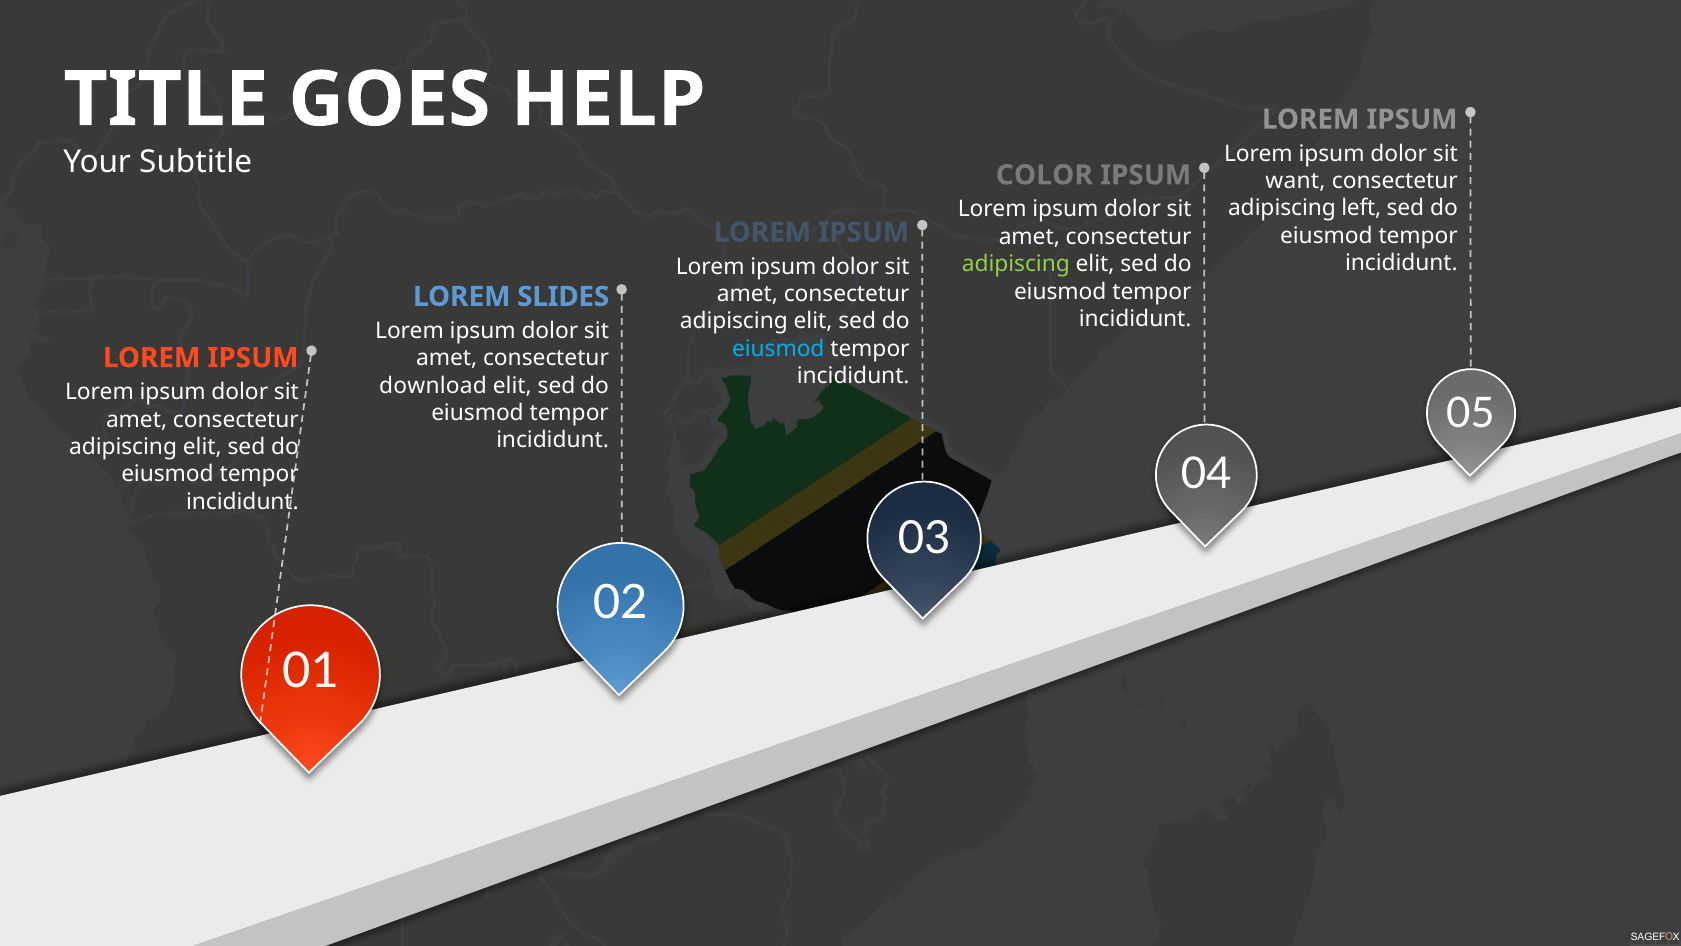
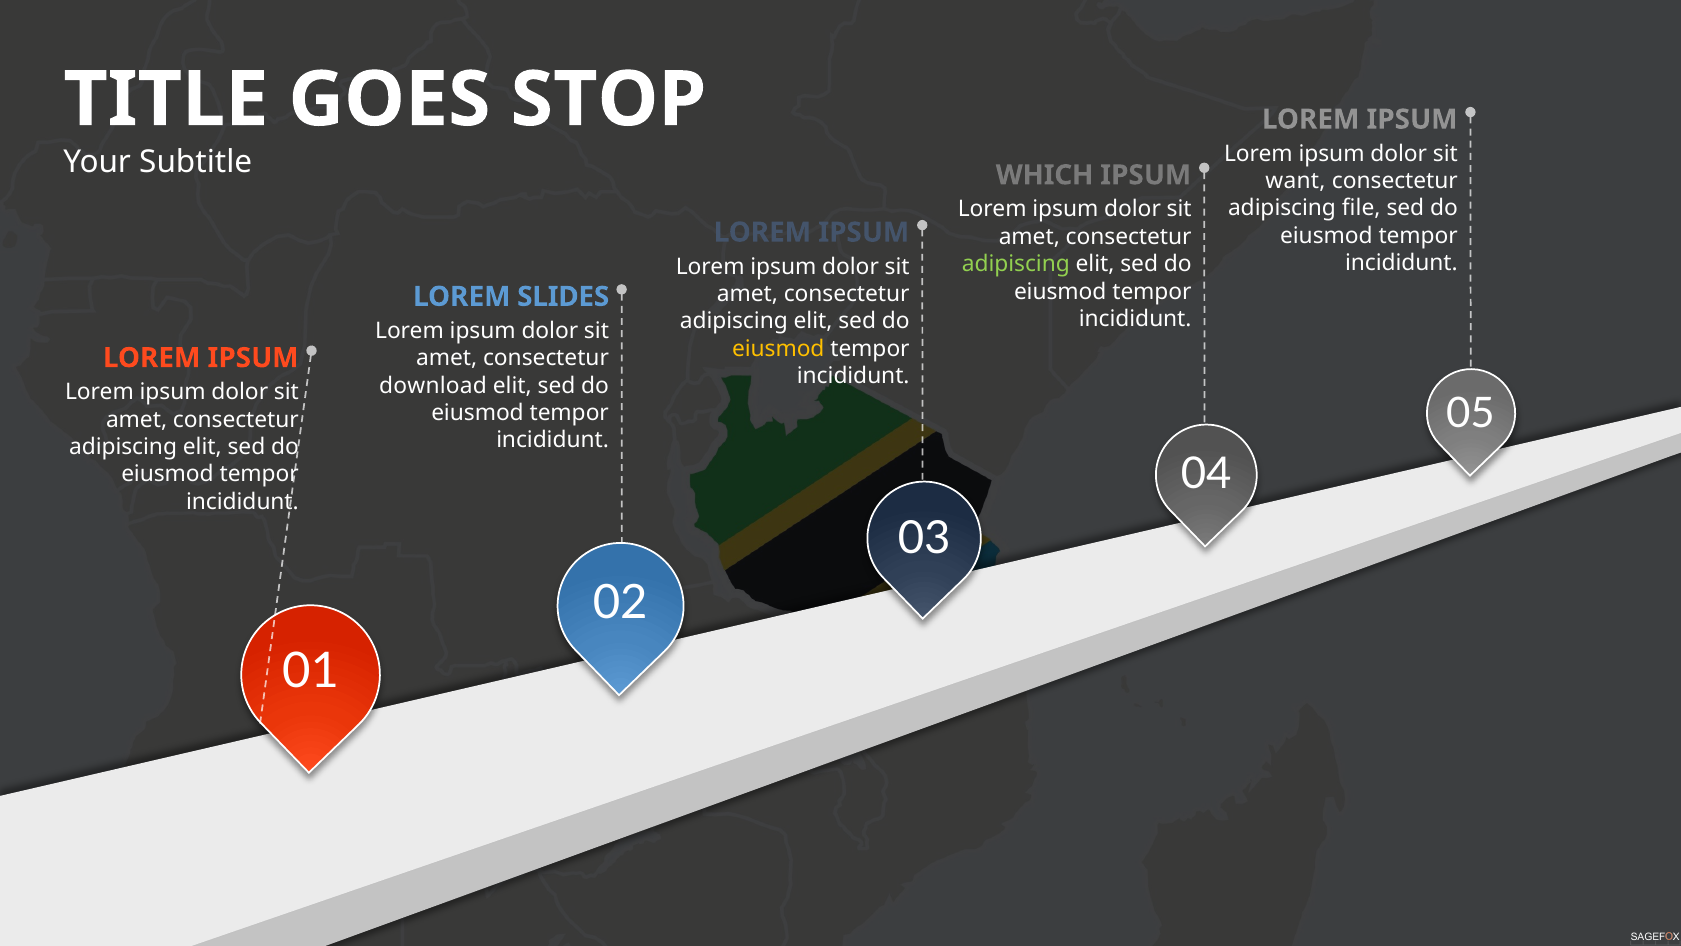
HELP: HELP -> STOP
COLOR: COLOR -> WHICH
left: left -> file
eiusmod at (778, 349) colour: light blue -> yellow
